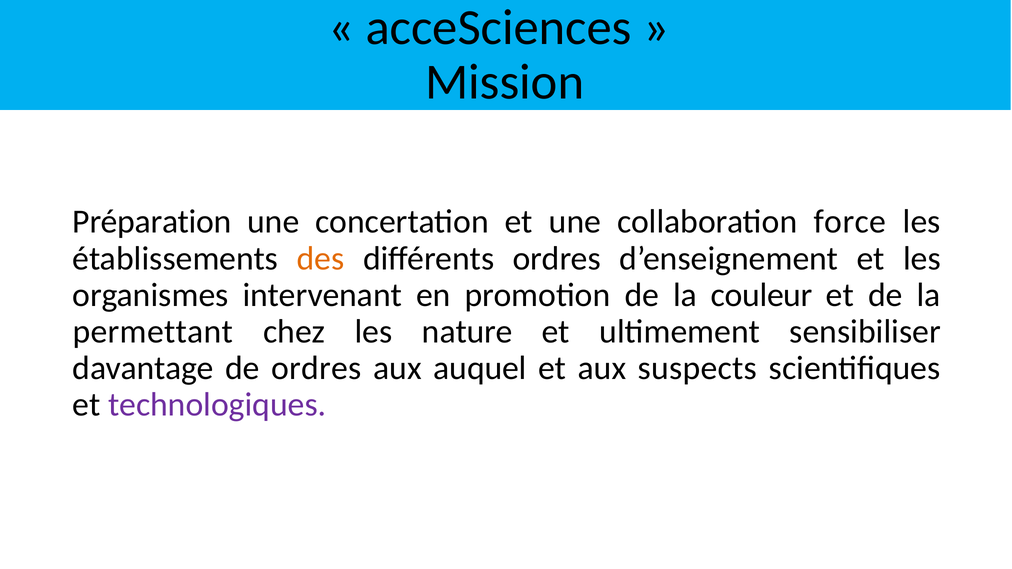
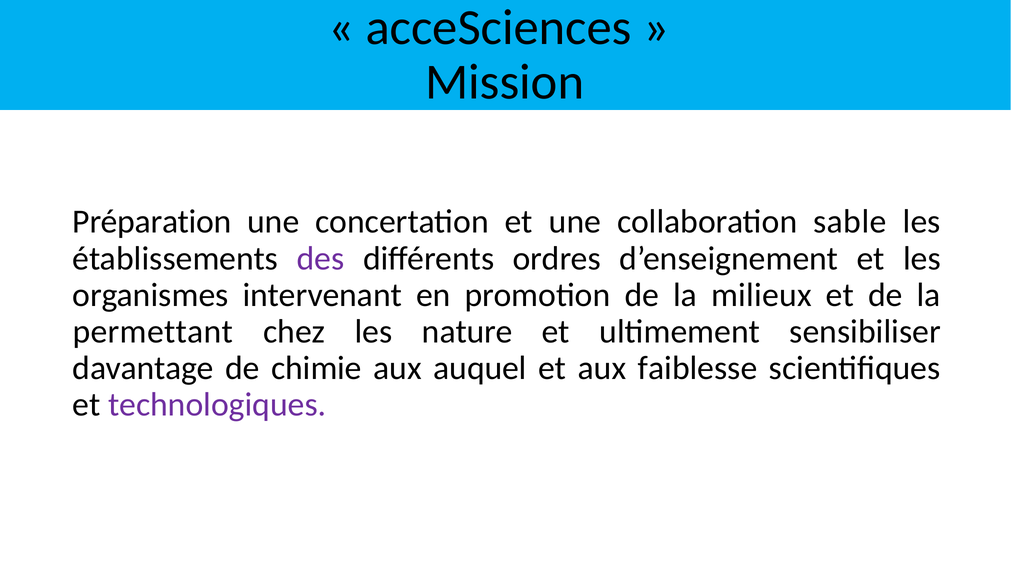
force: force -> sable
des colour: orange -> purple
couleur: couleur -> milieux
de ordres: ordres -> chimie
suspects: suspects -> faiblesse
